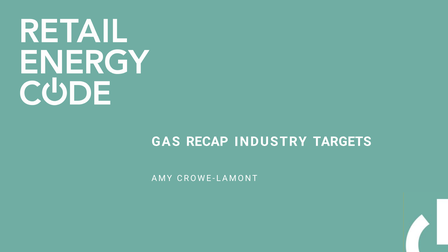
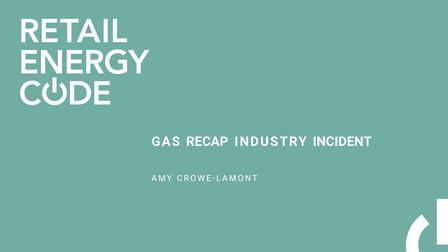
TARGETS: TARGETS -> INCIDENT
